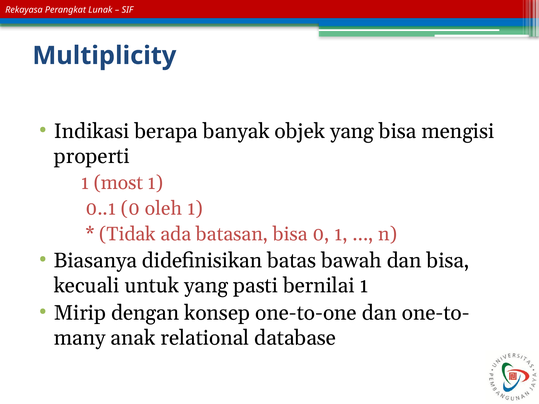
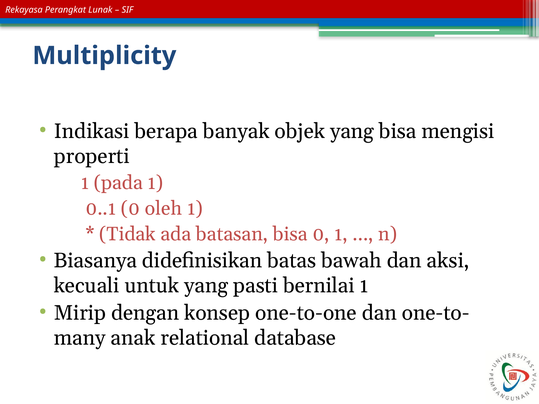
most: most -> pada
dan bisa: bisa -> aksi
